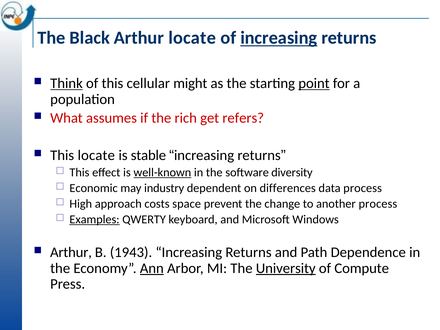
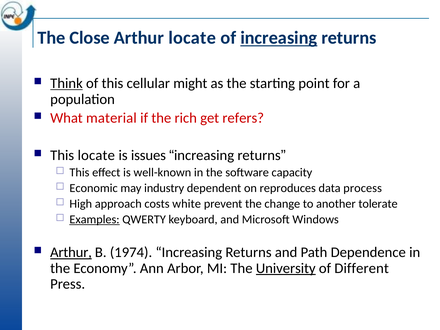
Black: Black -> Close
point underline: present -> none
assumes: assumes -> material
stable: stable -> issues
well-known underline: present -> none
diversity: diversity -> capacity
differences: differences -> reproduces
space: space -> white
another process: process -> tolerate
Arthur at (71, 252) underline: none -> present
1943: 1943 -> 1974
Ann underline: present -> none
Compute: Compute -> Different
